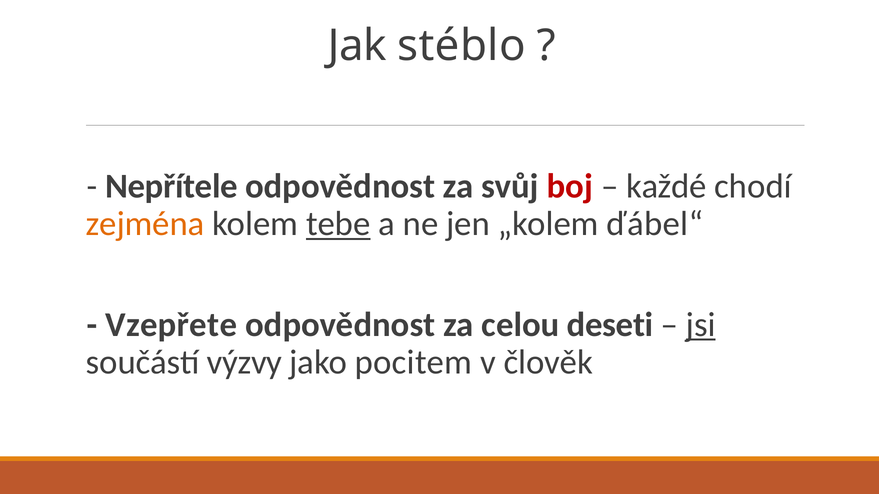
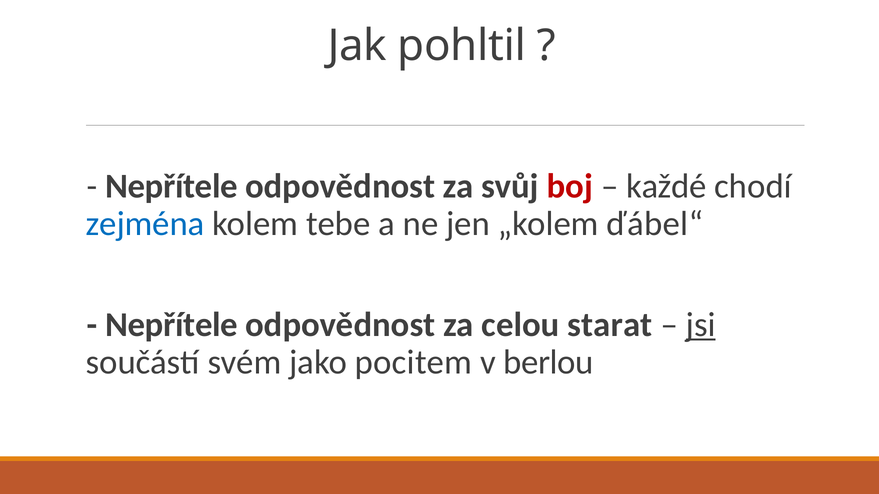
stéblo: stéblo -> pohltil
zejména colour: orange -> blue
tebe underline: present -> none
Vzepřete at (171, 325): Vzepřete -> Nepřítele
deseti: deseti -> starat
výzvy: výzvy -> svém
člověk: člověk -> berlou
